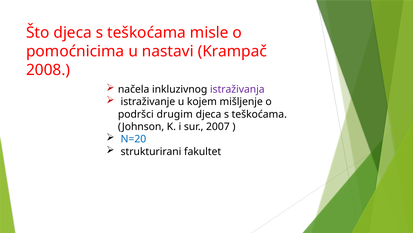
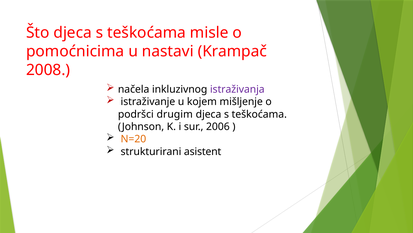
2007: 2007 -> 2006
N=20 colour: blue -> orange
fakultet: fakultet -> asistent
